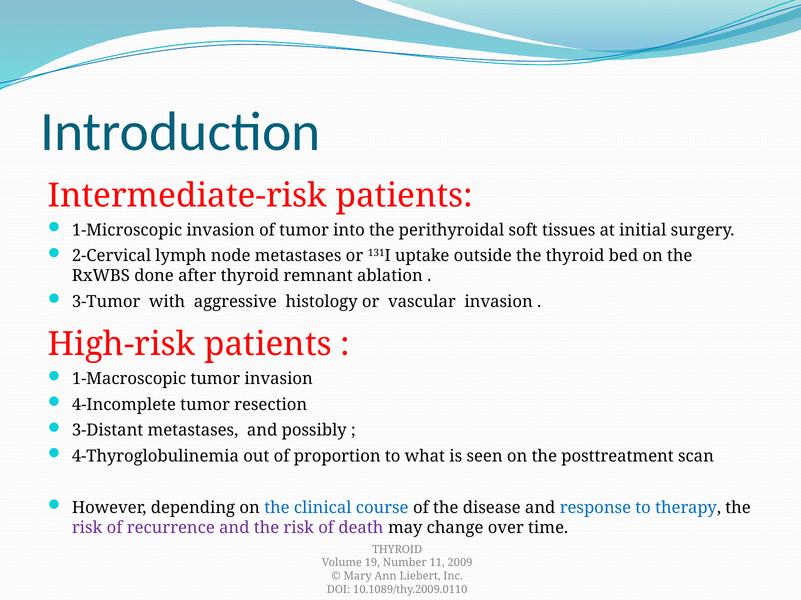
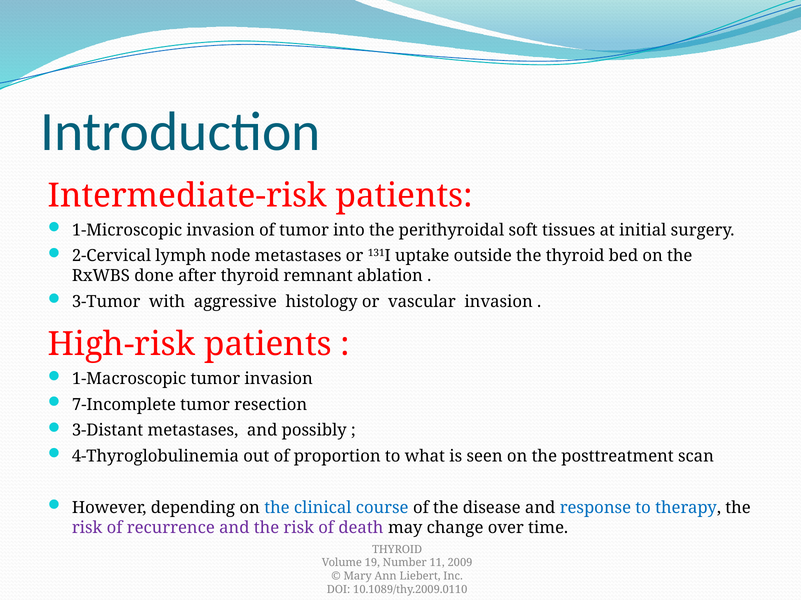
4-Incomplete: 4-Incomplete -> 7-Incomplete
